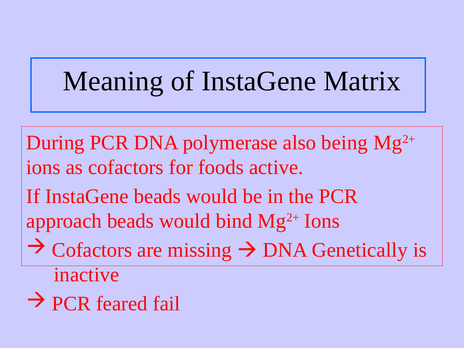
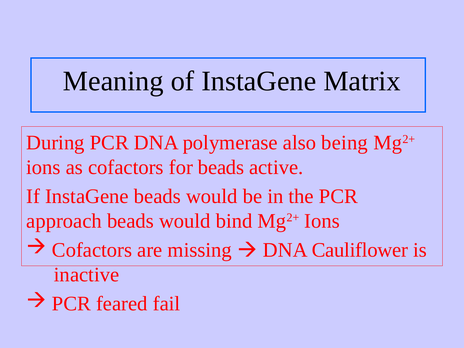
for foods: foods -> beads
Genetically: Genetically -> Cauliflower
